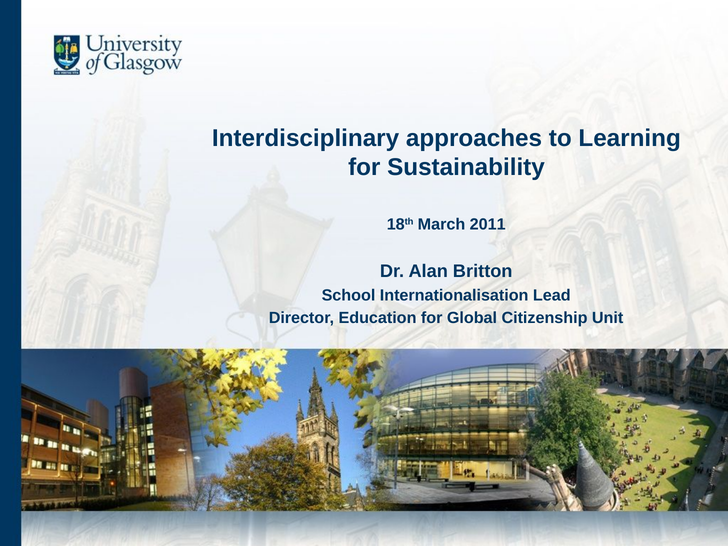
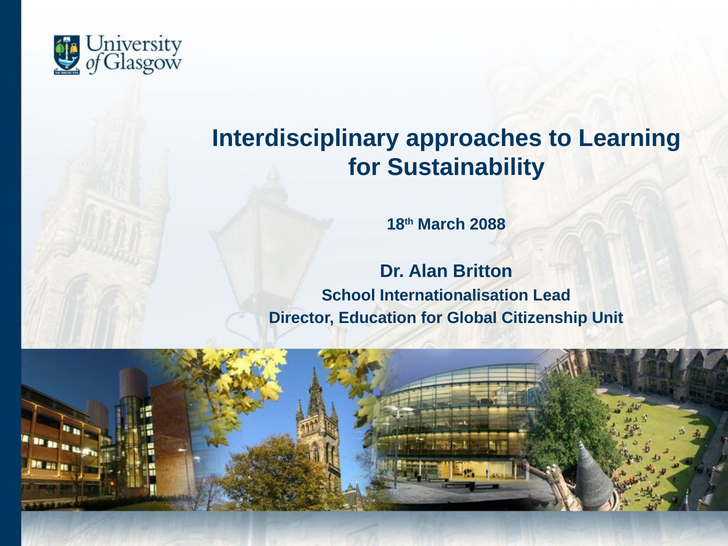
2011: 2011 -> 2088
